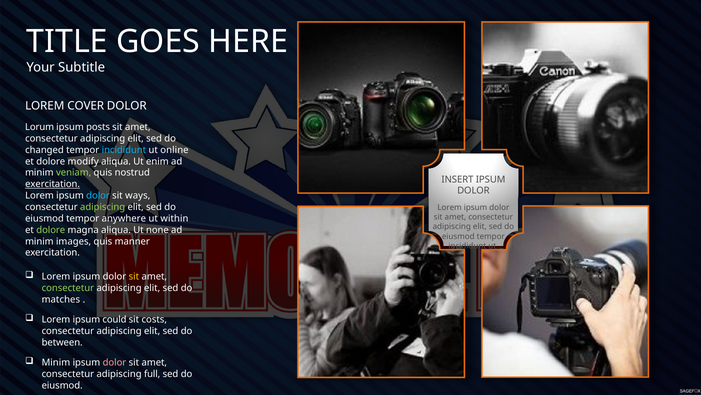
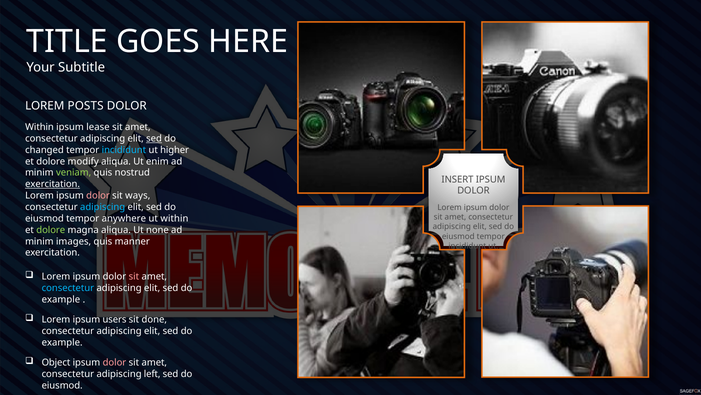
COVER: COVER -> POSTS
Lorum at (40, 127): Lorum -> Within
posts: posts -> lease
sed at (154, 138) underline: none -> present
online: online -> higher
dolor at (98, 195) colour: light blue -> pink
adipiscing at (103, 207) colour: light green -> light blue
sit at (134, 276) colour: yellow -> pink
consectetur at (68, 287) colour: light green -> light blue
matches at (61, 299): matches -> example
could: could -> users
costs: costs -> done
between at (62, 342): between -> example
Minim at (56, 362): Minim -> Object
full: full -> left
